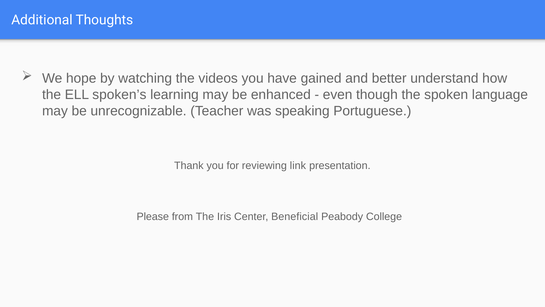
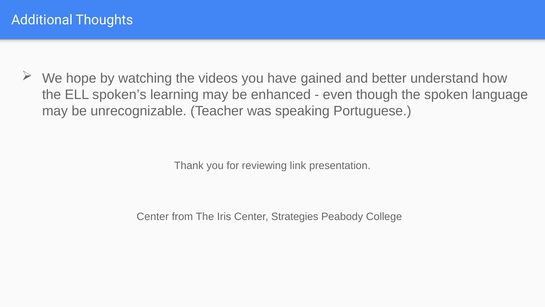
Please at (153, 216): Please -> Center
Beneficial: Beneficial -> Strategies
